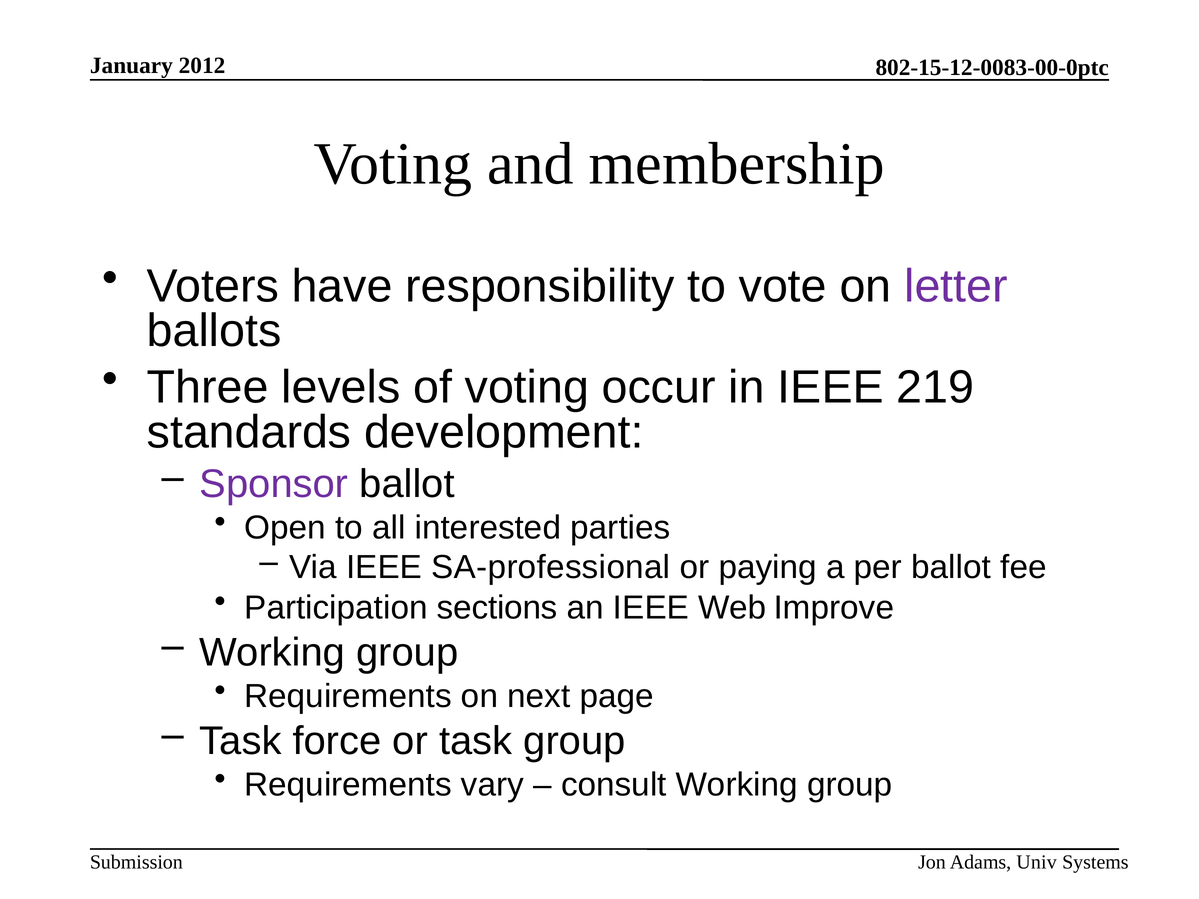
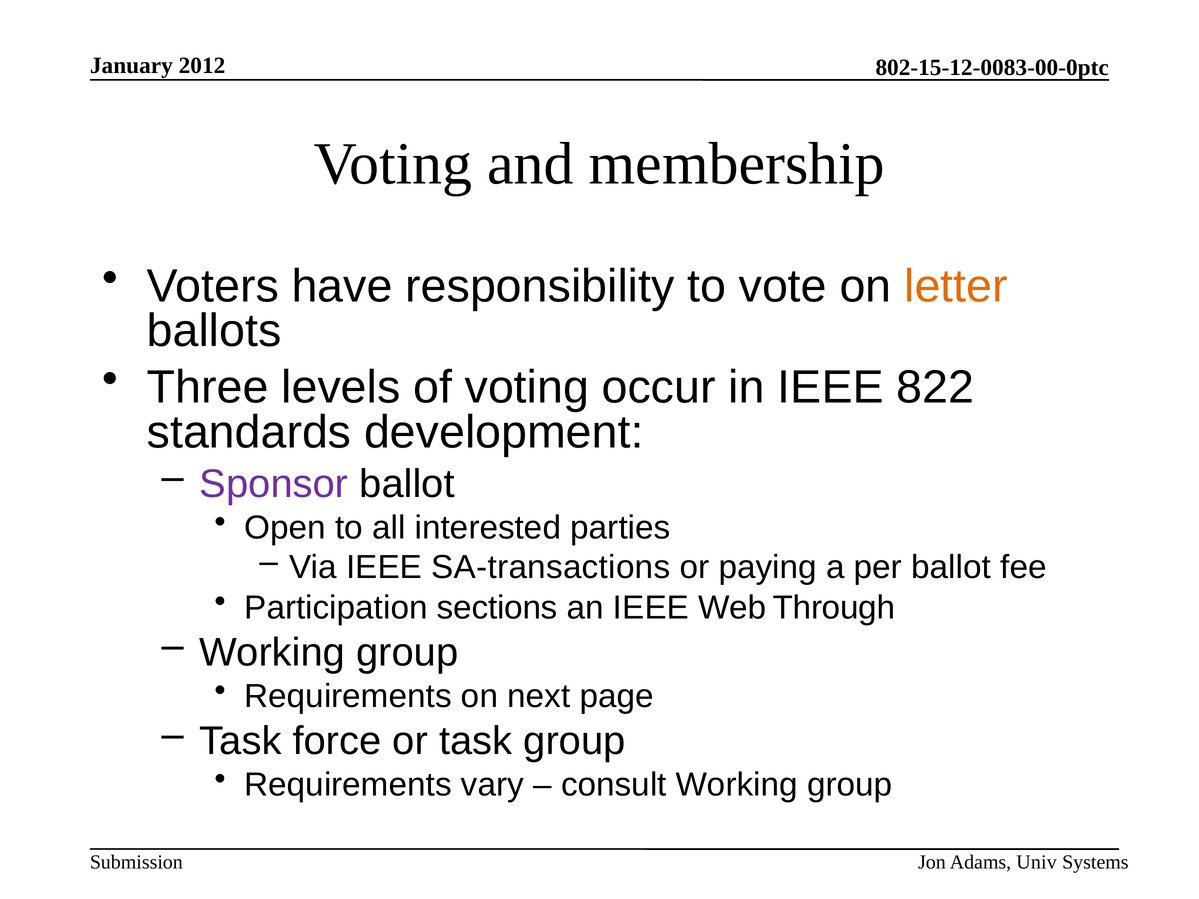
letter colour: purple -> orange
219: 219 -> 822
SA-professional: SA-professional -> SA-transactions
Improve: Improve -> Through
